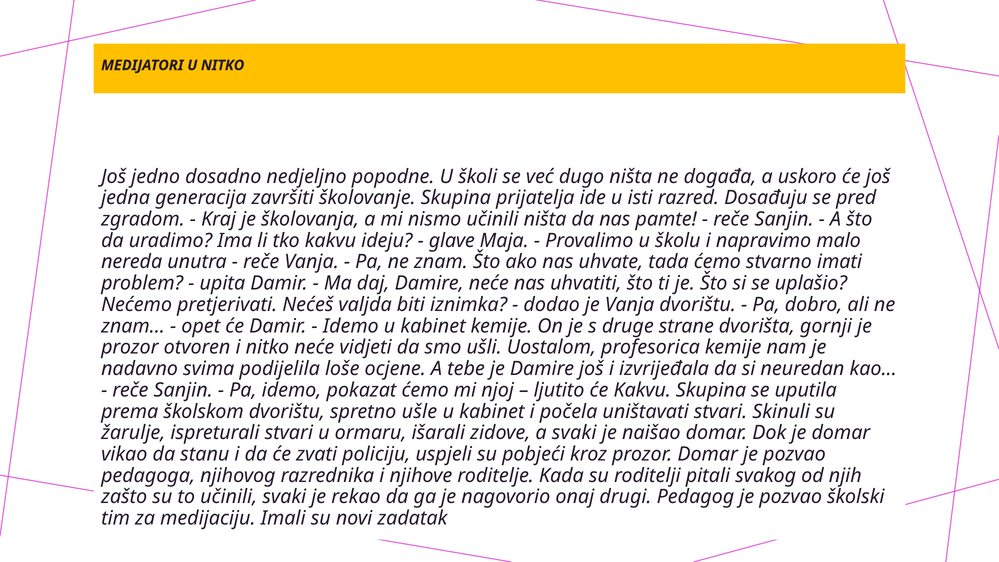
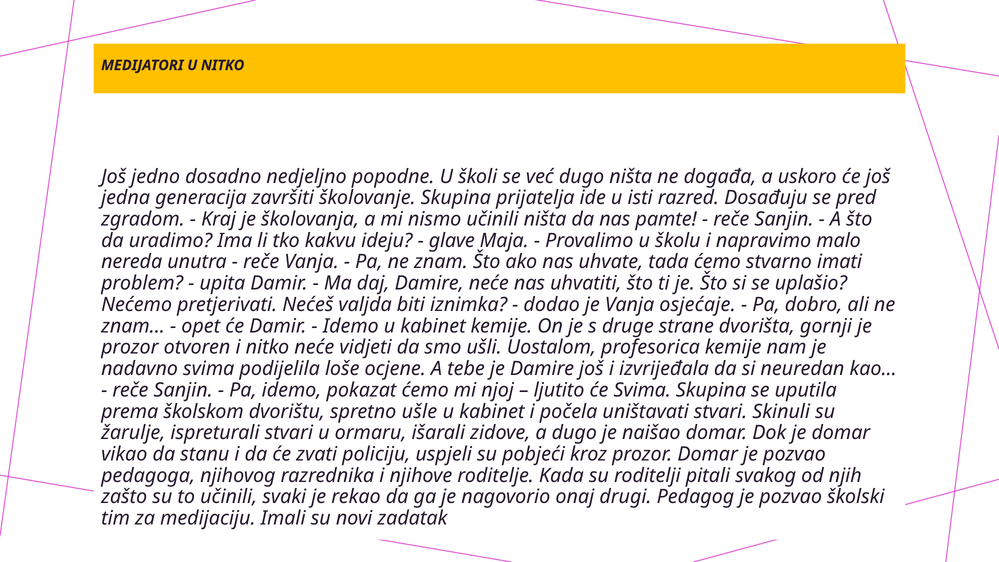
Vanja dvorištu: dvorištu -> osjećaje
će Kakvu: Kakvu -> Svima
a svaki: svaki -> dugo
